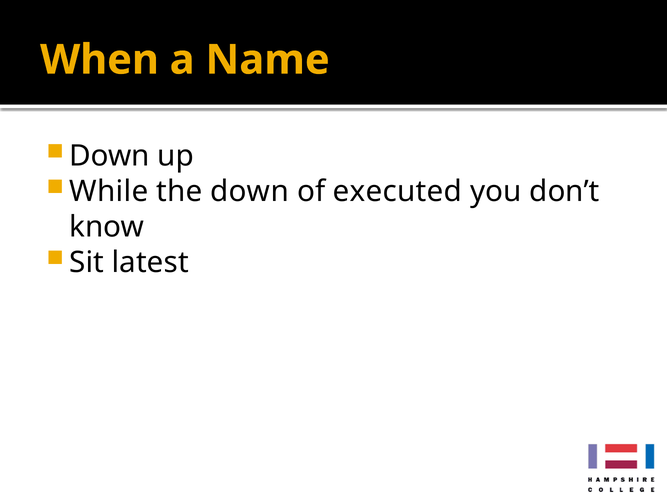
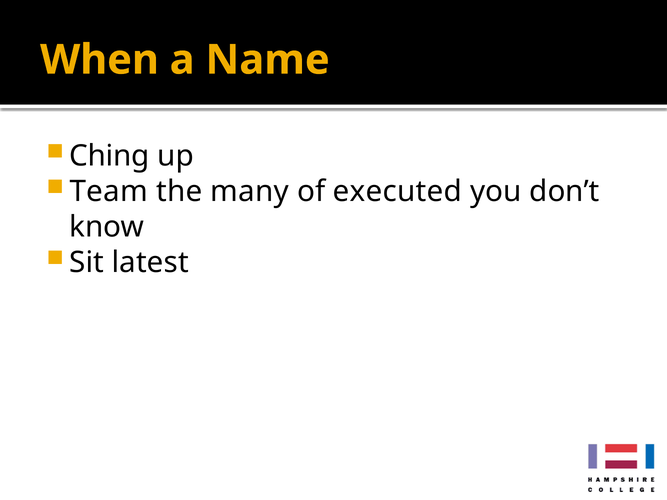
Down at (110, 156): Down -> Ching
While: While -> Team
the down: down -> many
